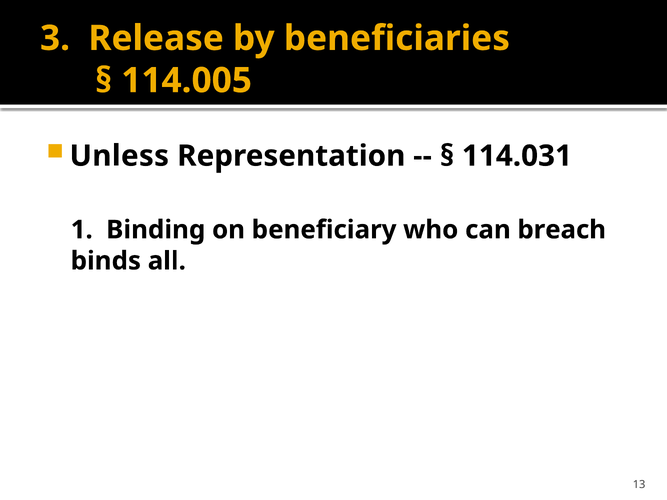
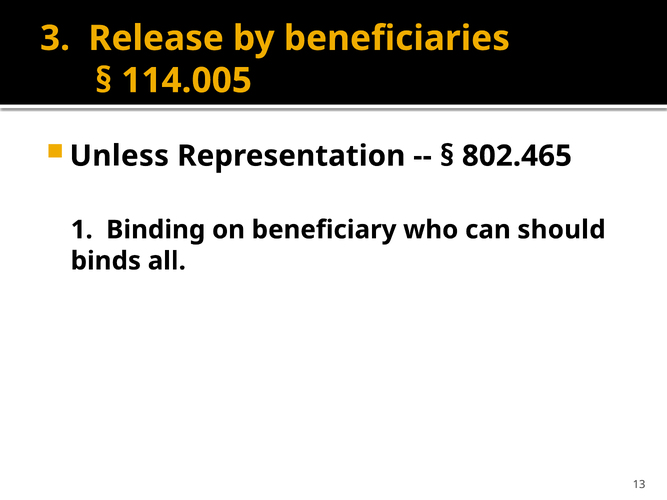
114.031: 114.031 -> 802.465
breach: breach -> should
